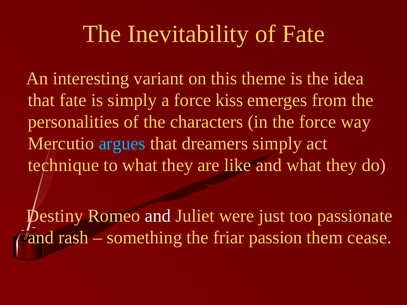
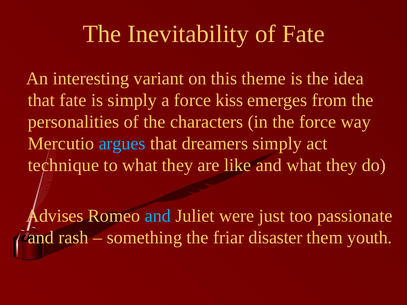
Destiny: Destiny -> Advises
and at (158, 216) colour: white -> light blue
passion: passion -> disaster
cease: cease -> youth
